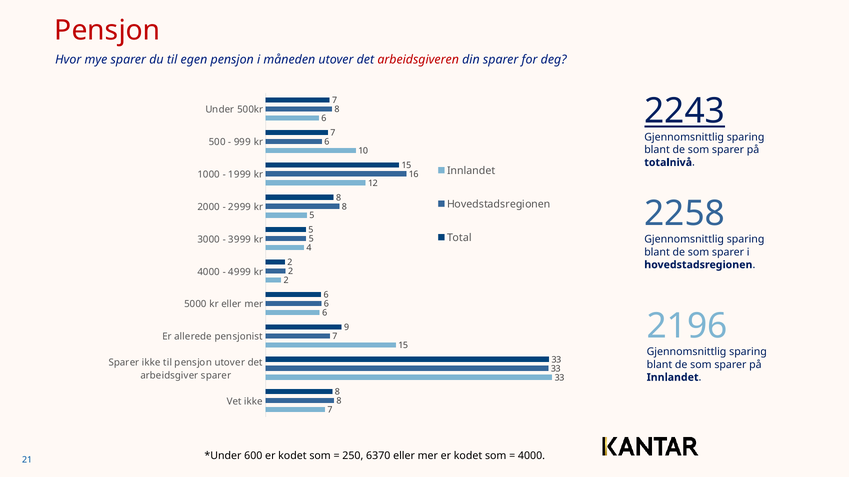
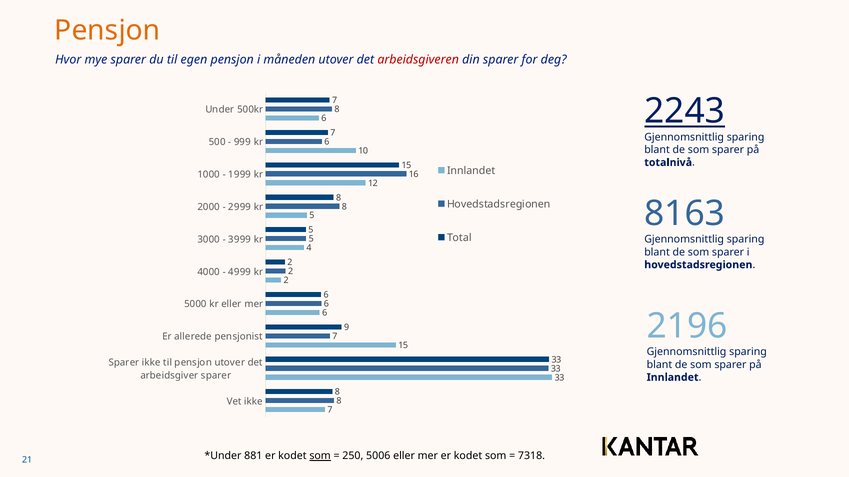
Pensjon at (107, 31) colour: red -> orange
2258: 2258 -> 8163
600: 600 -> 881
som at (320, 456) underline: none -> present
6370: 6370 -> 5006
4000 at (532, 456): 4000 -> 7318
